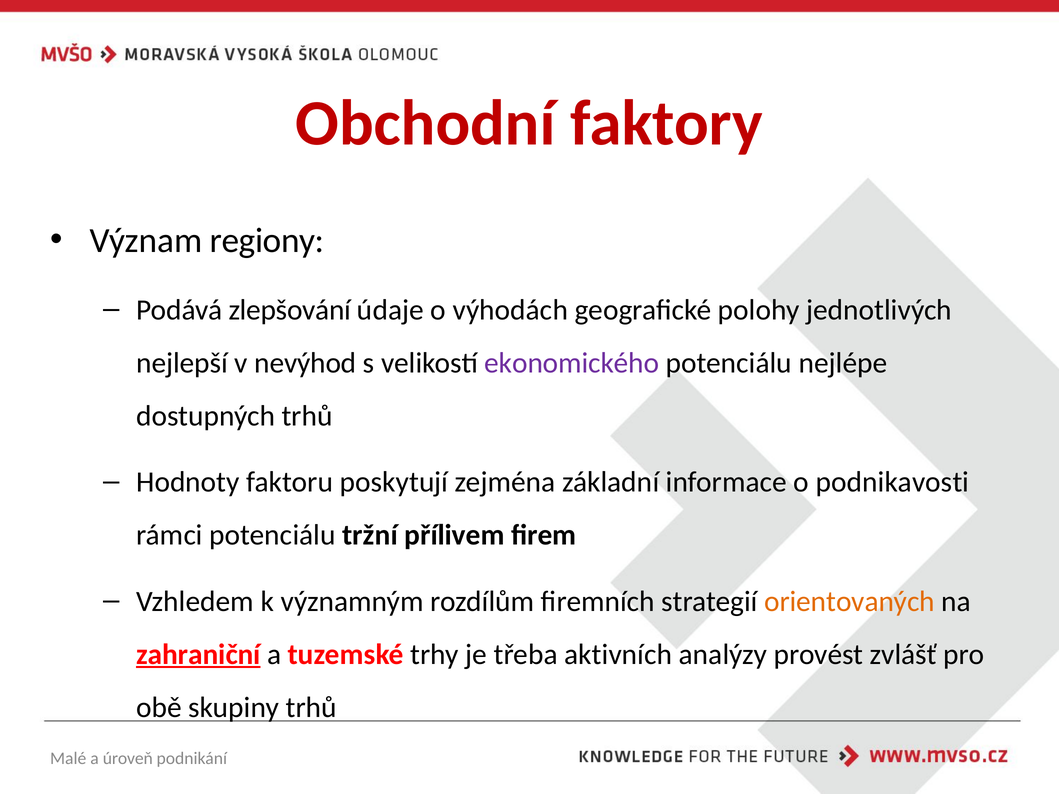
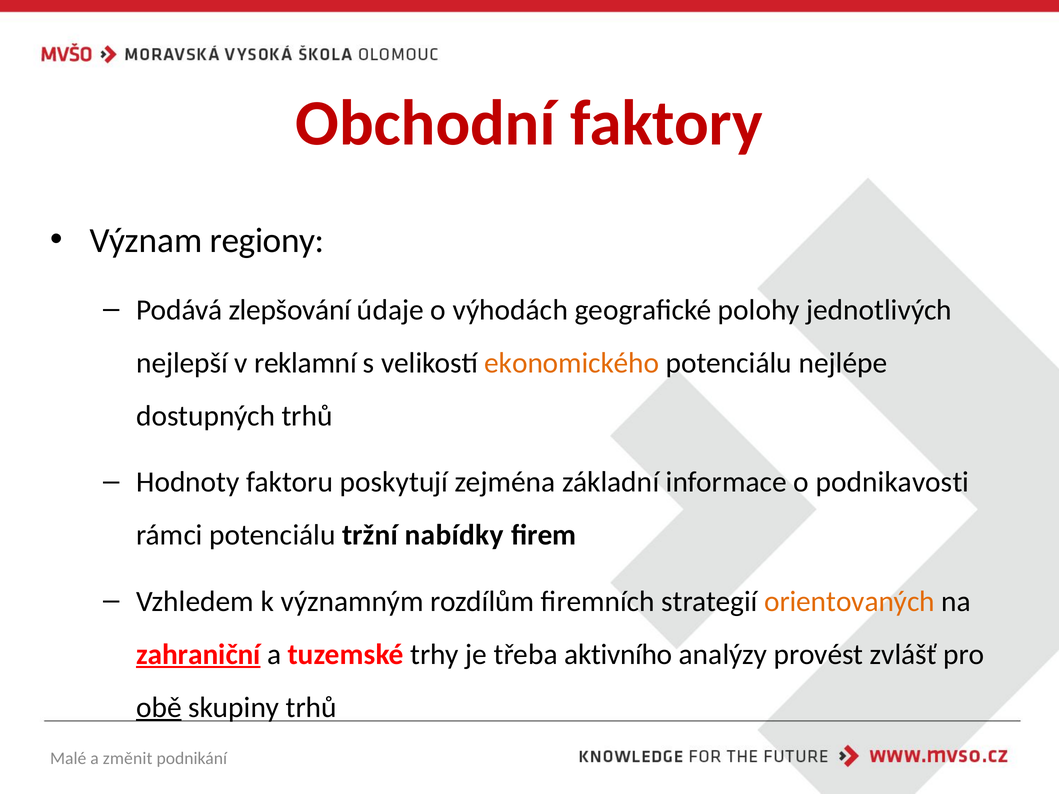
nevýhod: nevýhod -> reklamní
ekonomického colour: purple -> orange
přílivem: přílivem -> nabídky
aktivních: aktivních -> aktivního
obě underline: none -> present
úroveň: úroveň -> změnit
